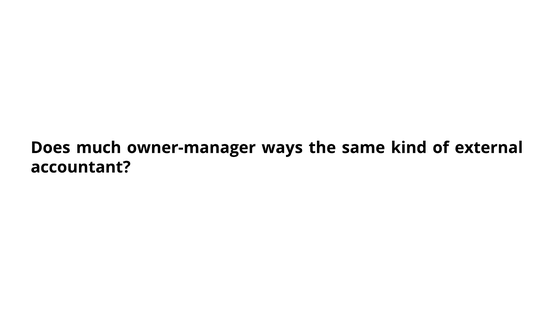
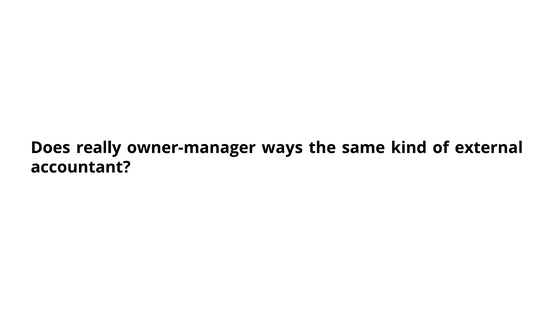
much: much -> really
